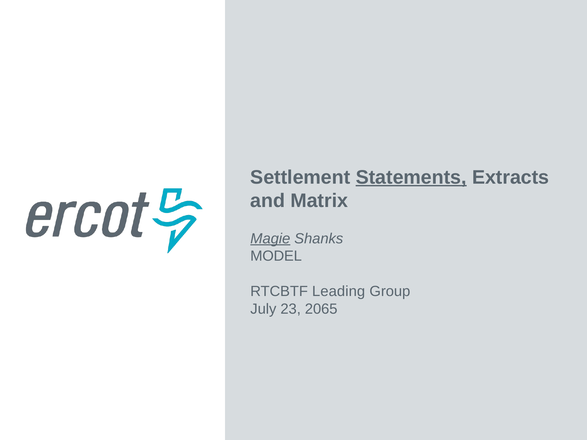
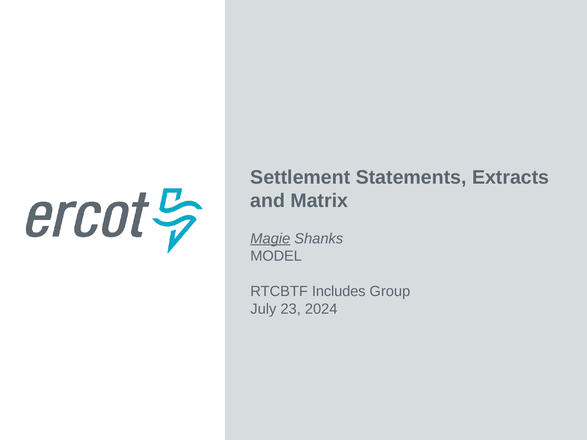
Statements underline: present -> none
Leading: Leading -> Includes
2065: 2065 -> 2024
